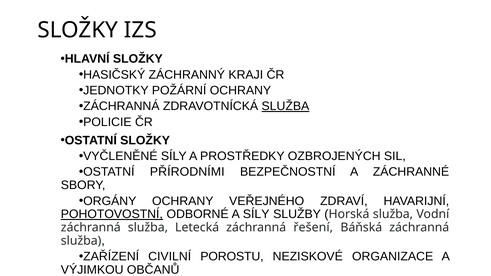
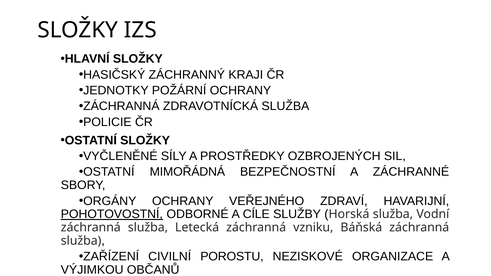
SLUŽBA at (285, 106) underline: present -> none
PŘÍRODNÍMI: PŘÍRODNÍMI -> MIMOŘÁDNÁ
A SÍLY: SÍLY -> CÍLE
řešení: řešení -> vzniku
